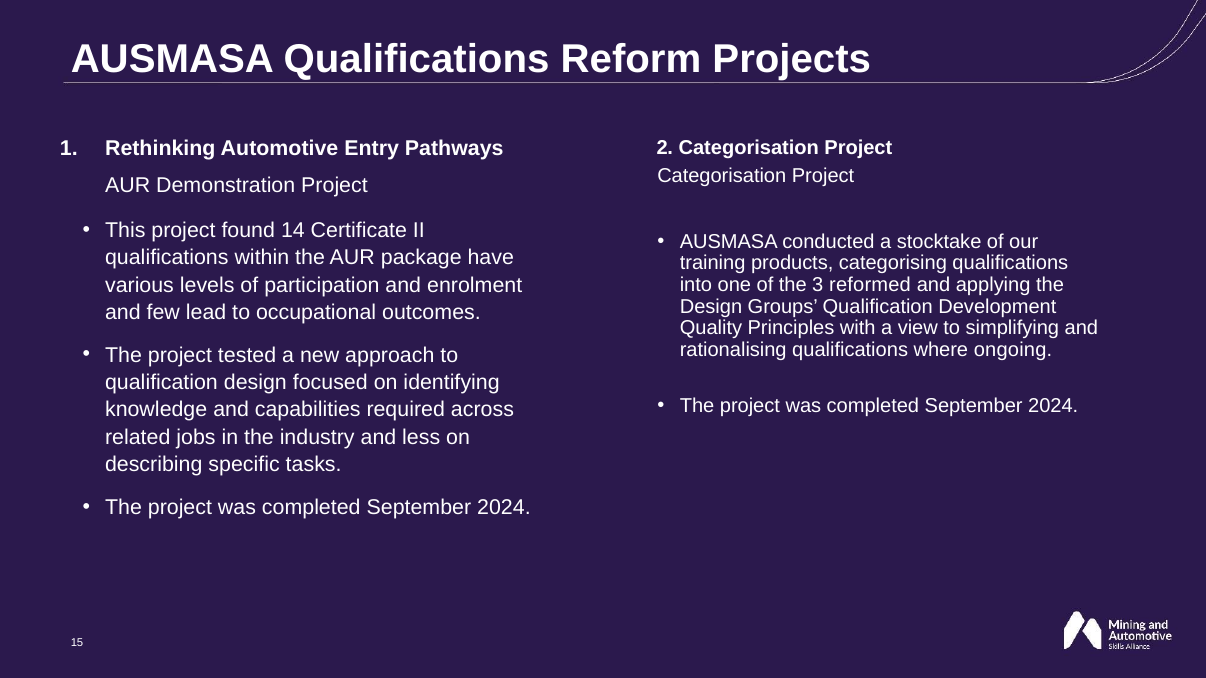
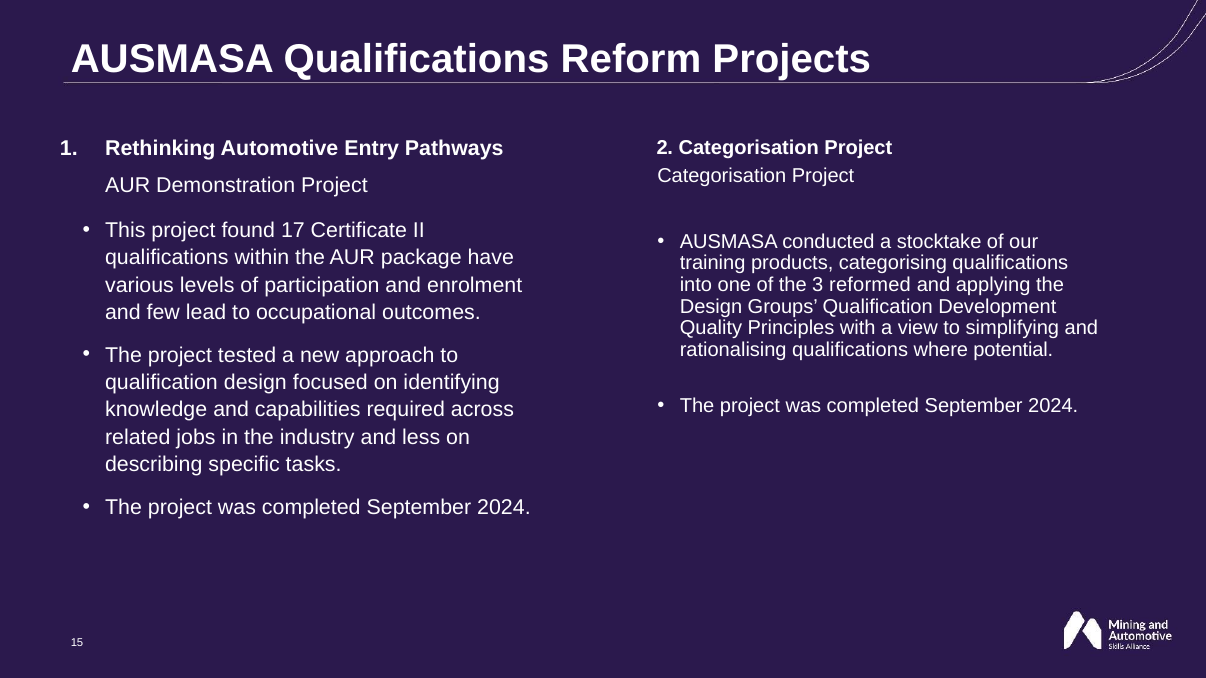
14: 14 -> 17
ongoing: ongoing -> potential
